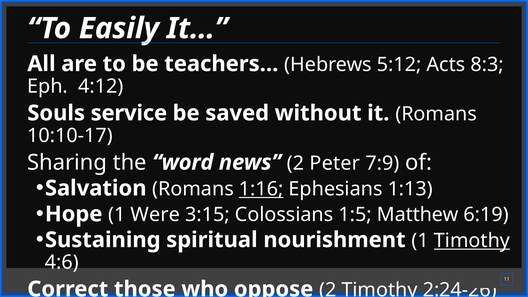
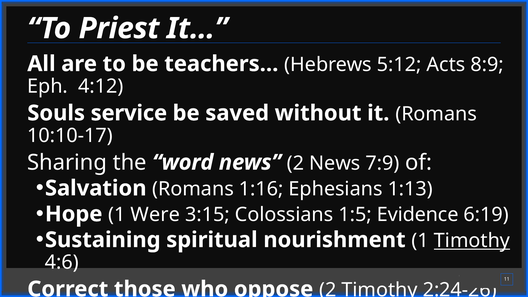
Easily: Easily -> Priest
8:3: 8:3 -> 8:9
2 Peter: Peter -> News
1:16 underline: present -> none
Matthew: Matthew -> Evidence
